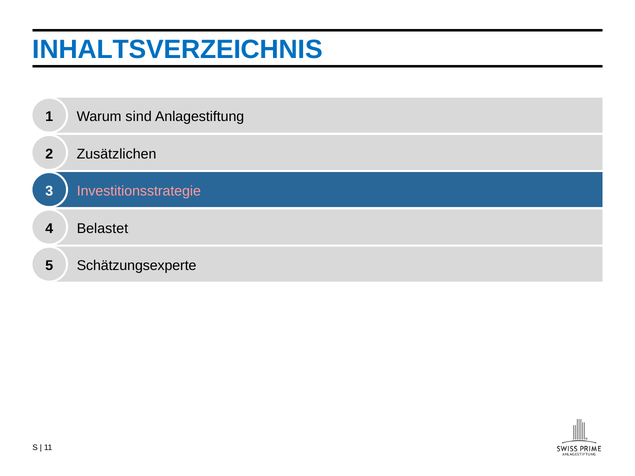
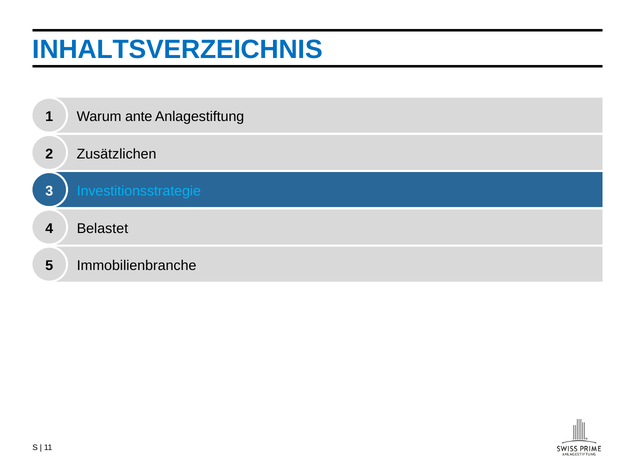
sind: sind -> ante
Investitionsstrategie colour: pink -> light blue
Schätzungsexperte: Schätzungsexperte -> Immobilienbranche
